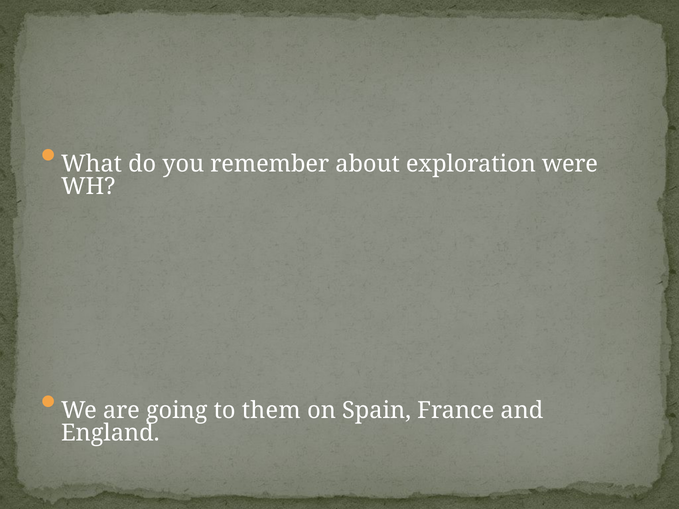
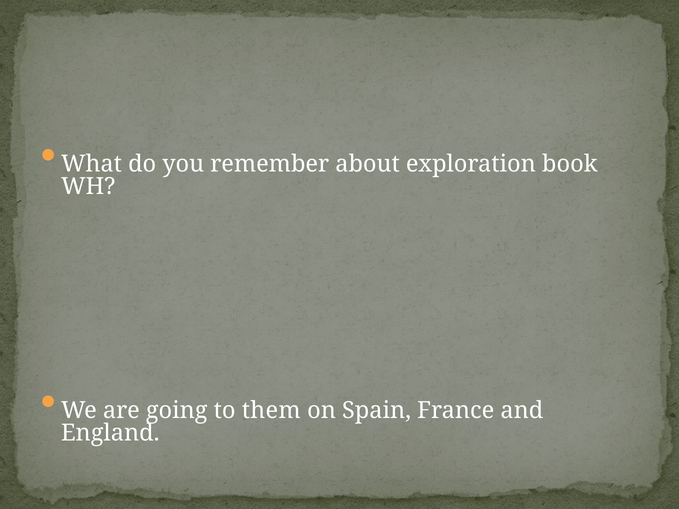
were: were -> book
